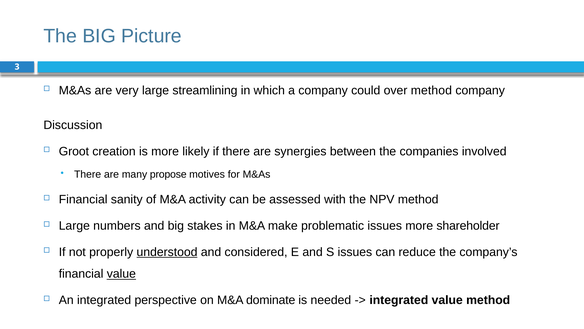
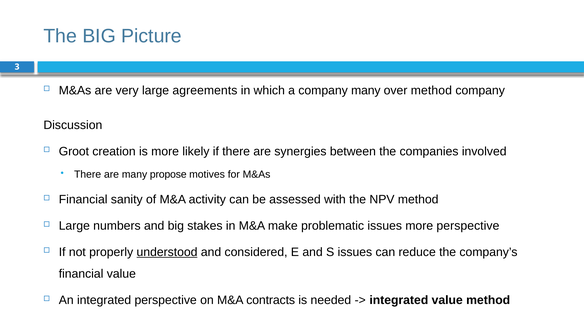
streamlining: streamlining -> agreements
company could: could -> many
more shareholder: shareholder -> perspective
value at (121, 274) underline: present -> none
dominate: dominate -> contracts
